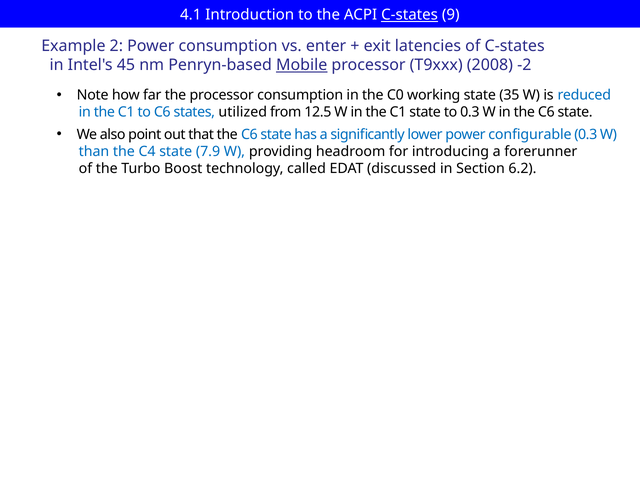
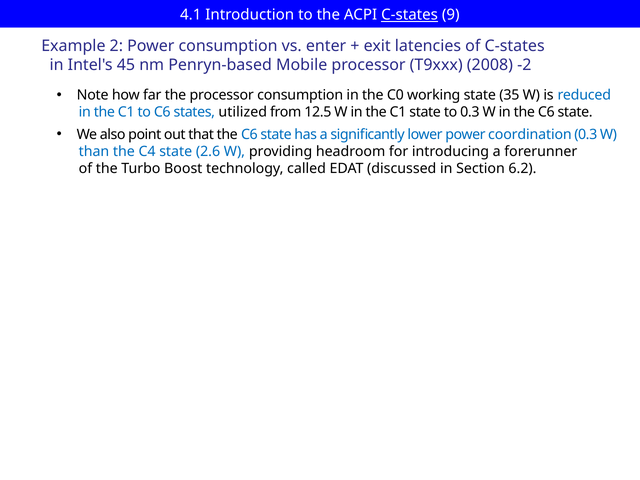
Mobile underline: present -> none
configurable: configurable -> coordination
7.9: 7.9 -> 2.6
